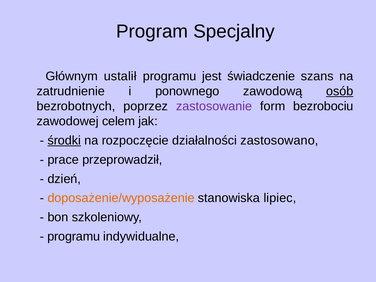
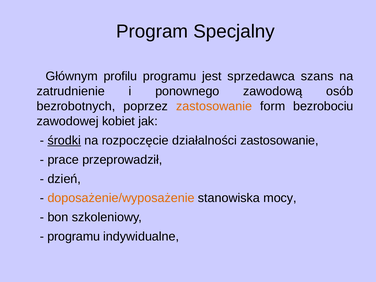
ustalił: ustalił -> profilu
świadczenie: świadczenie -> sprzedawca
osób underline: present -> none
zastosowanie at (214, 106) colour: purple -> orange
celem: celem -> kobiet
działalności zastosowano: zastosowano -> zastosowanie
lipiec: lipiec -> mocy
